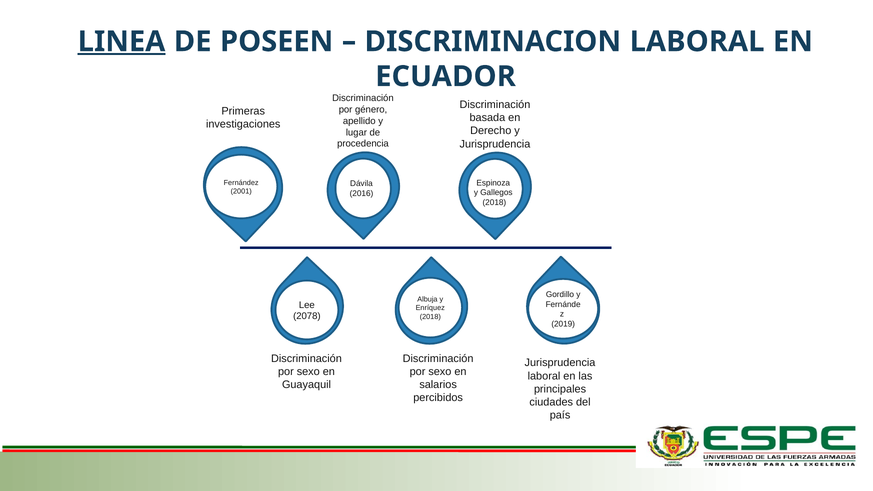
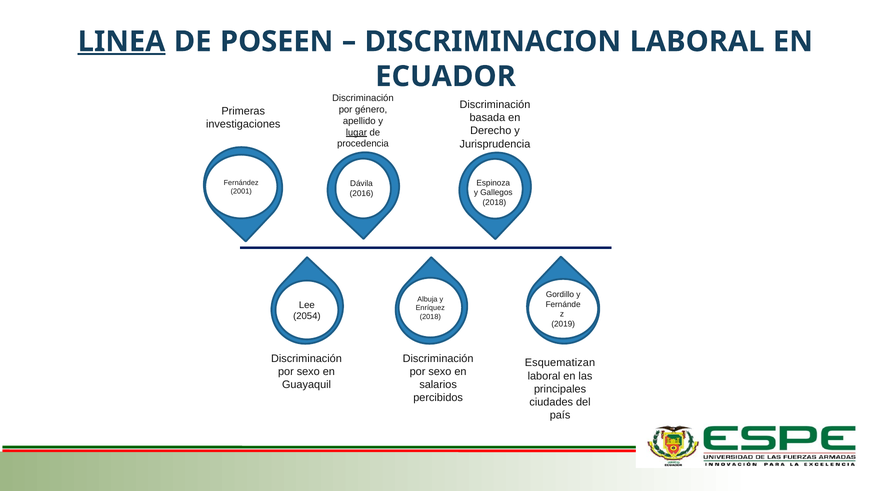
lugar underline: none -> present
2078: 2078 -> 2054
Jurisprudencia at (560, 363): Jurisprudencia -> Esquematizan
